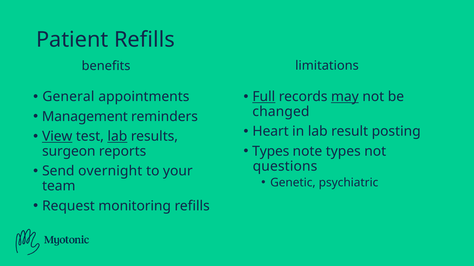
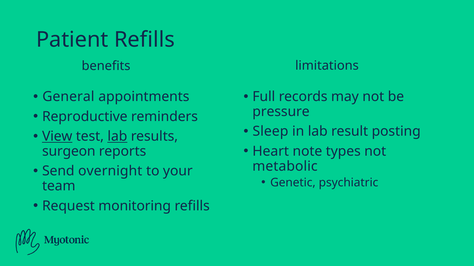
Full underline: present -> none
may underline: present -> none
changed: changed -> pressure
Management: Management -> Reproductive
Heart: Heart -> Sleep
Types at (271, 152): Types -> Heart
questions: questions -> metabolic
